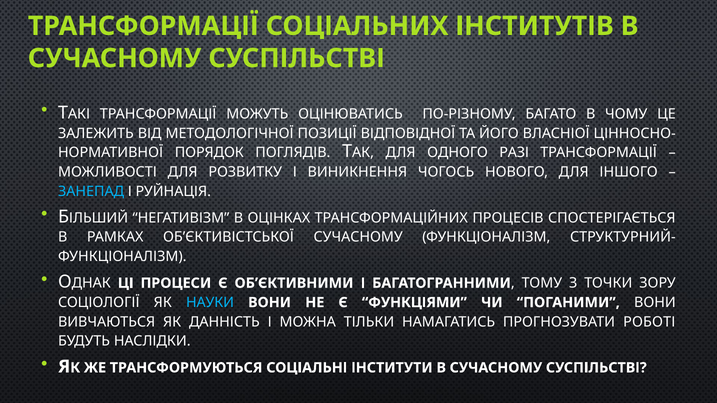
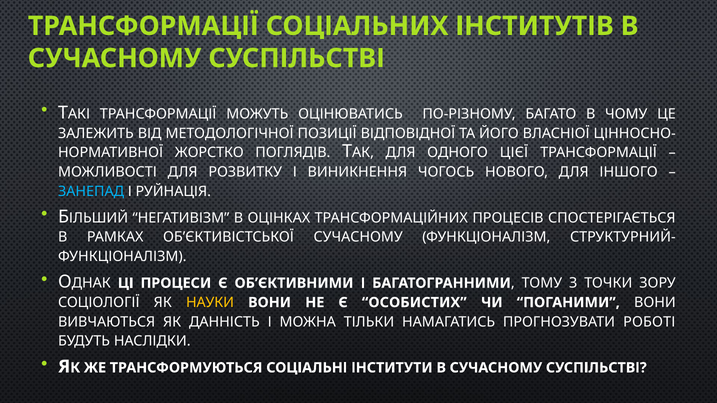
ПОРЯДОК: ПОРЯДОК -> ЖОРСТКО
РАЗІ: РАЗІ -> ЦІЄЇ
НАУКИ colour: light blue -> yellow
ФУНКЦІЯМИ: ФУНКЦІЯМИ -> ОСОБИСТИХ
